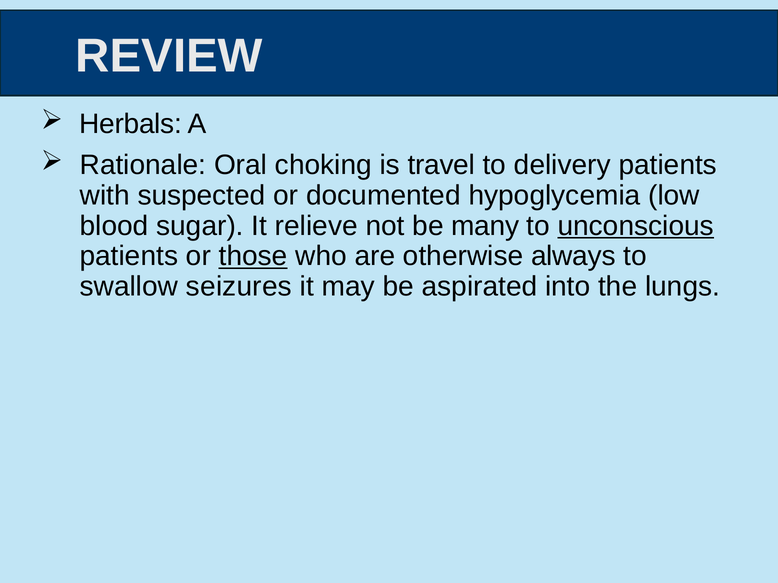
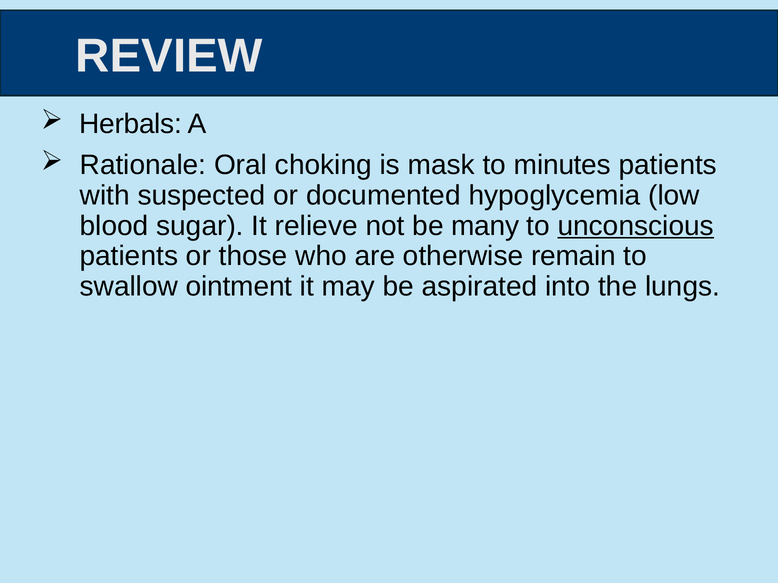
travel: travel -> mask
delivery: delivery -> minutes
those underline: present -> none
always: always -> remain
seizures: seizures -> ointment
